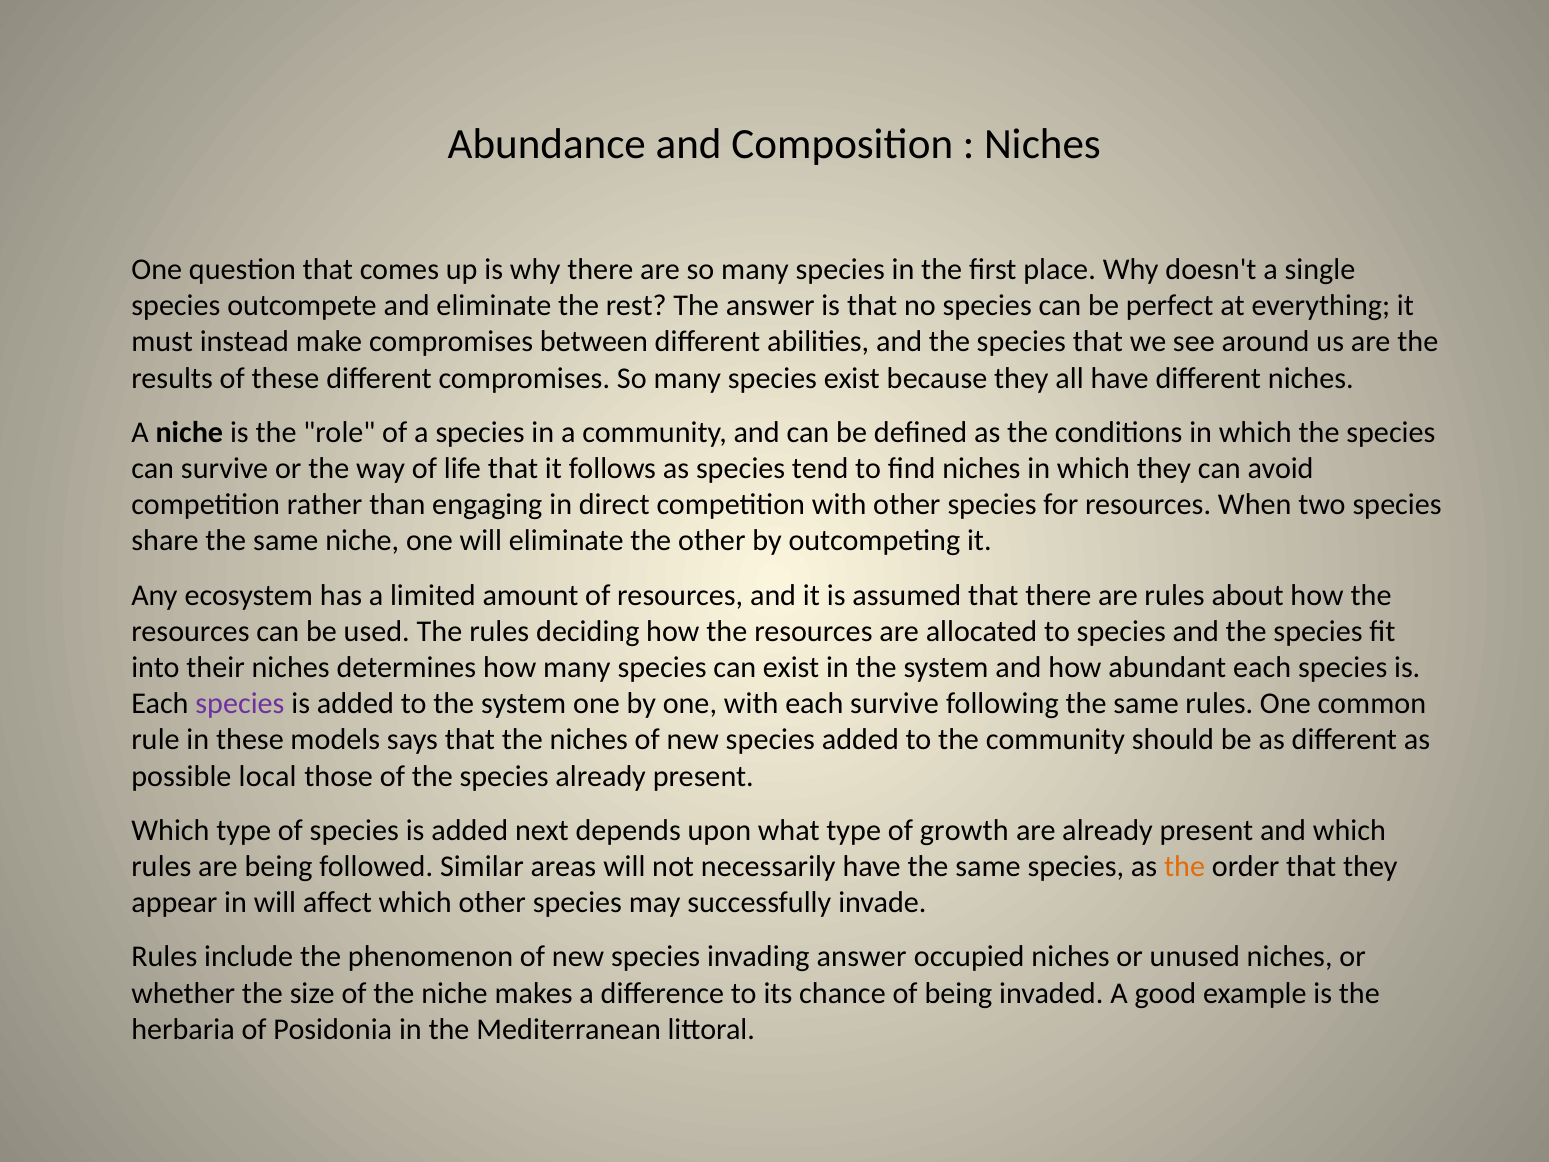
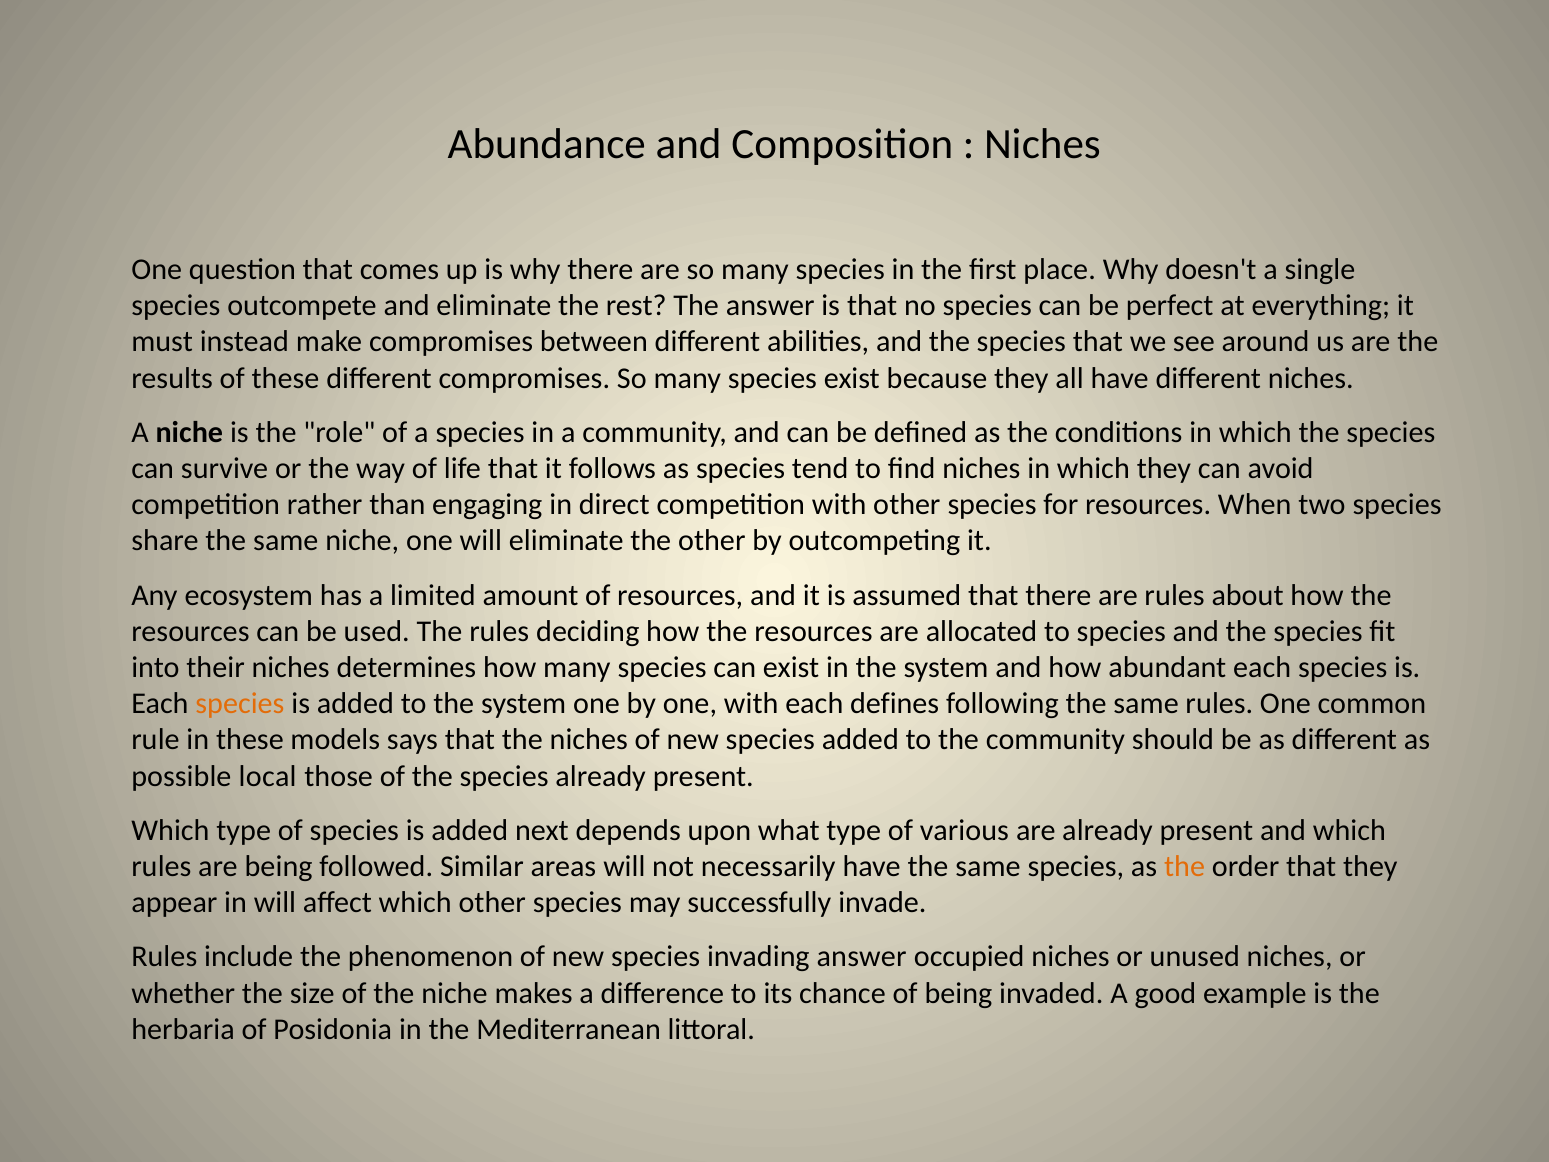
species at (240, 704) colour: purple -> orange
each survive: survive -> defines
growth: growth -> various
